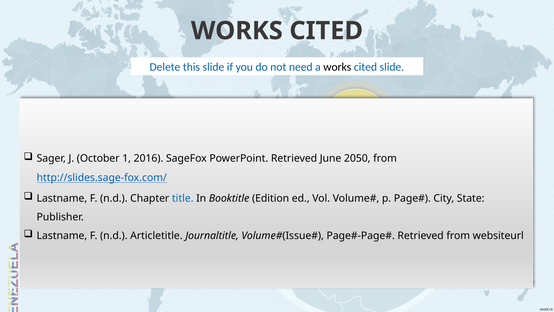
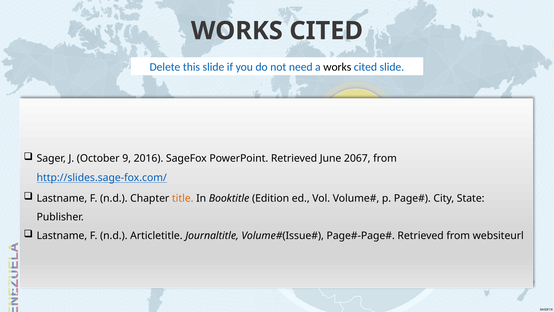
1: 1 -> 9
2050: 2050 -> 2067
title colour: blue -> orange
